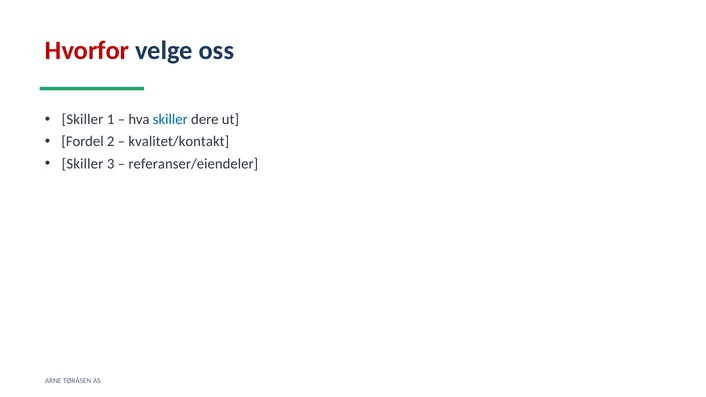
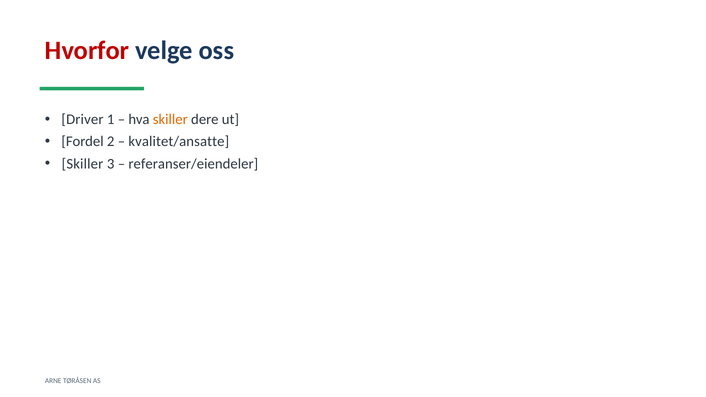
Skiller at (83, 120): Skiller -> Driver
skiller at (170, 120) colour: blue -> orange
kvalitet/kontakt: kvalitet/kontakt -> kvalitet/ansatte
